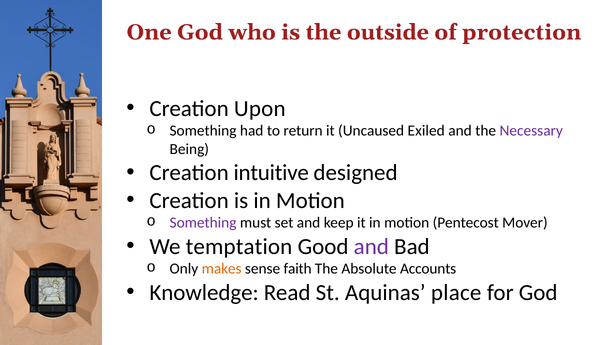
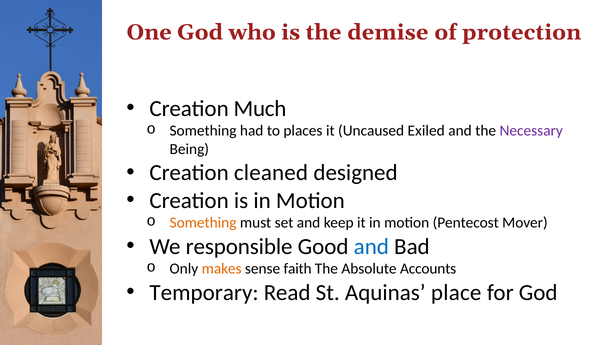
outside: outside -> demise
Upon: Upon -> Much
return: return -> places
intuitive: intuitive -> cleaned
Something at (203, 223) colour: purple -> orange
temptation: temptation -> responsible
and at (371, 247) colour: purple -> blue
Knowledge: Knowledge -> Temporary
